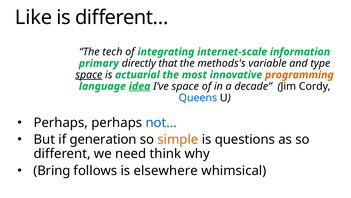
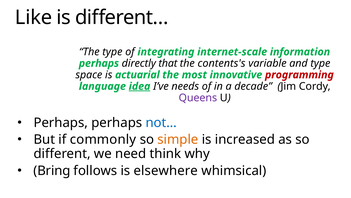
The tech: tech -> type
primary at (99, 63): primary -> perhaps
methods's: methods's -> contents's
space at (89, 75) underline: present -> none
programming colour: orange -> red
I’ve space: space -> needs
Queens colour: blue -> purple
generation: generation -> commonly
questions: questions -> increased
